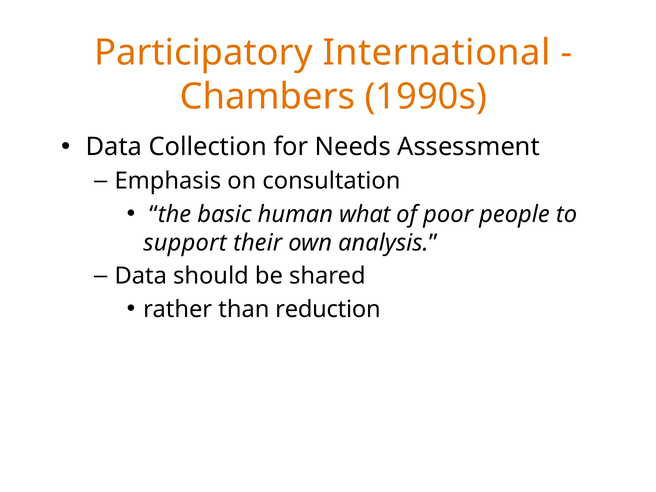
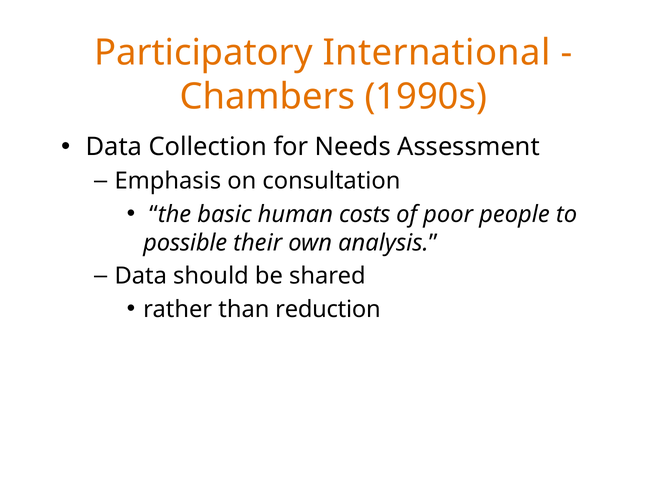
what: what -> costs
support: support -> possible
